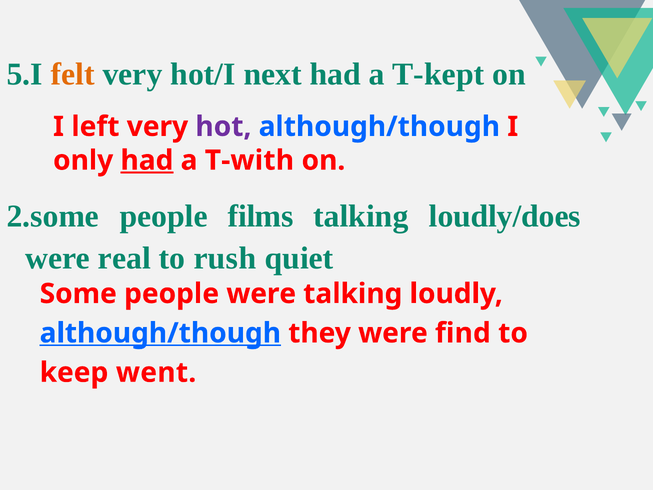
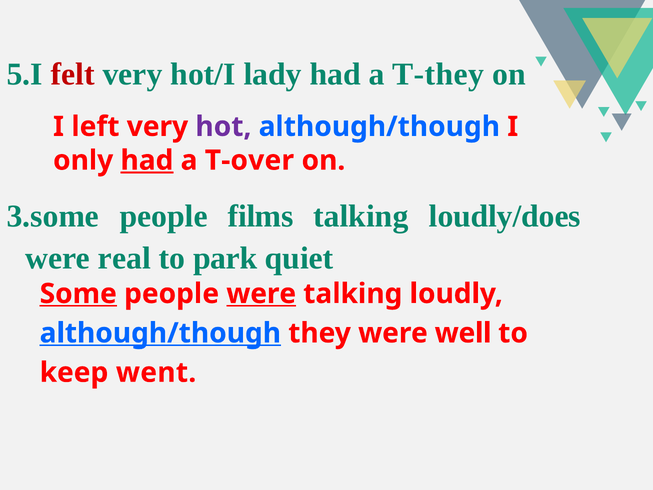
felt colour: orange -> red
next: next -> lady
T-kept: T-kept -> T-they
T-with: T-with -> T-over
2.some: 2.some -> 3.some
rush: rush -> park
Some underline: none -> present
were at (261, 294) underline: none -> present
find: find -> well
